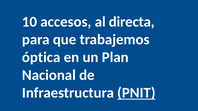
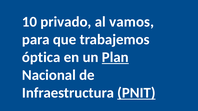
accesos: accesos -> privado
directa: directa -> vamos
Plan underline: none -> present
